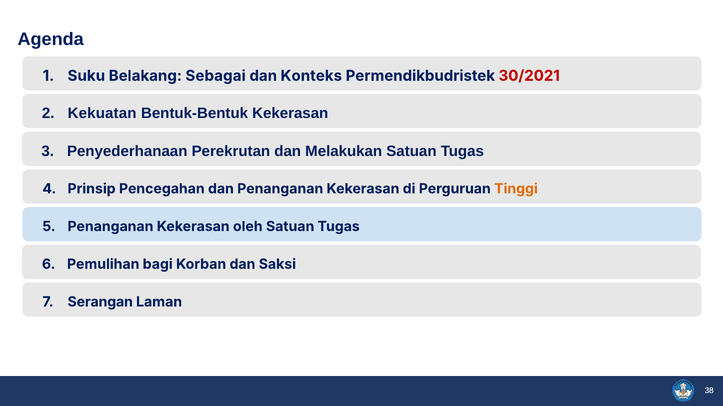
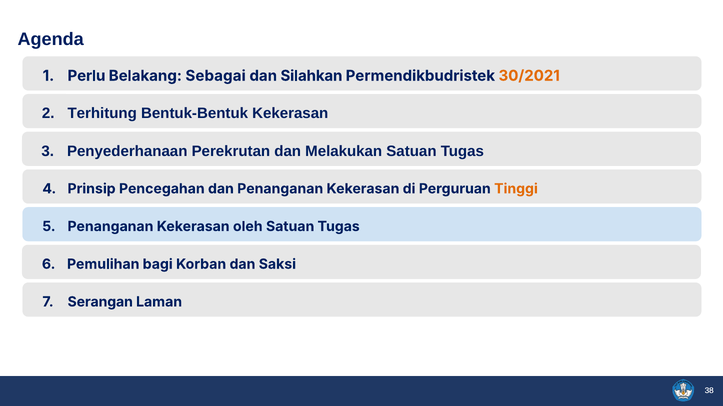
Suku: Suku -> Perlu
Konteks: Konteks -> Silahkan
30/2021 colour: red -> orange
Kekuatan: Kekuatan -> Terhitung
